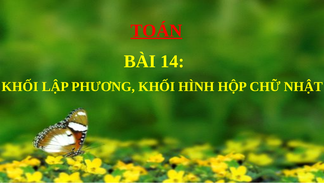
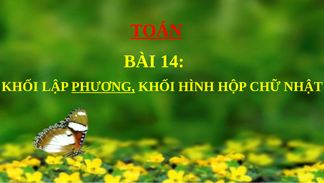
PHƯƠNG underline: none -> present
